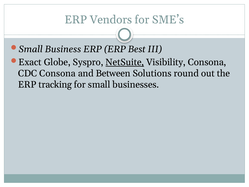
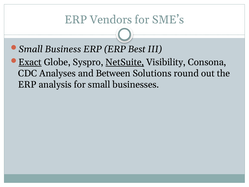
Exact underline: none -> present
CDC Consona: Consona -> Analyses
tracking: tracking -> analysis
